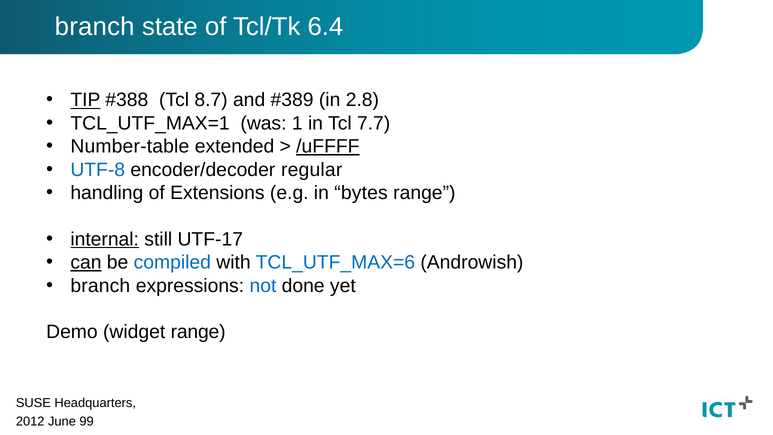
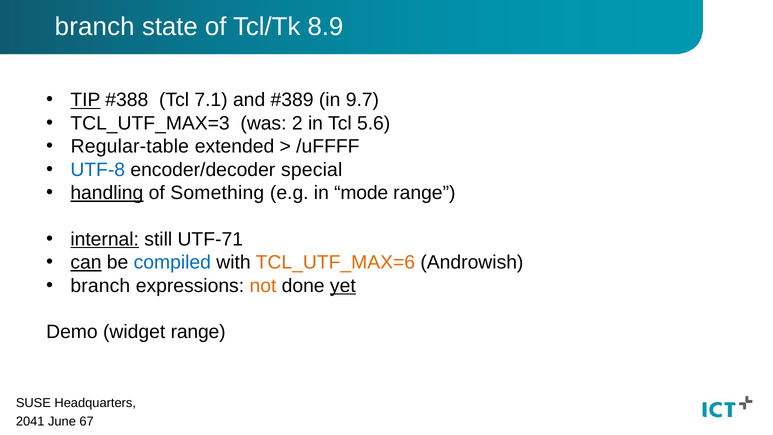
6.4: 6.4 -> 8.9
8.7: 8.7 -> 7.1
2.8: 2.8 -> 9.7
TCL_UTF_MAX=1: TCL_UTF_MAX=1 -> TCL_UTF_MAX=3
1: 1 -> 2
7.7: 7.7 -> 5.6
Number-table: Number-table -> Regular-table
/uFFFF underline: present -> none
regular: regular -> special
handling underline: none -> present
Extensions: Extensions -> Something
bytes: bytes -> mode
UTF-17: UTF-17 -> UTF-71
TCL_UTF_MAX=6 colour: blue -> orange
not colour: blue -> orange
yet underline: none -> present
2012: 2012 -> 2041
99: 99 -> 67
